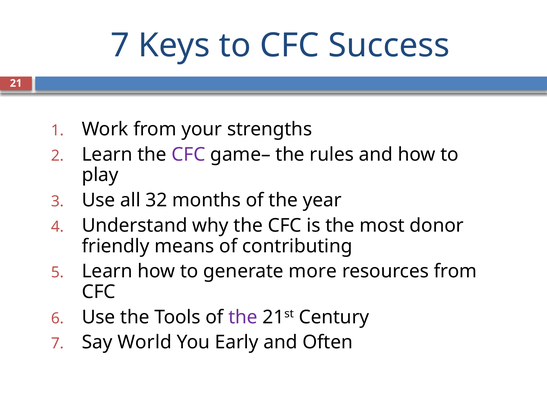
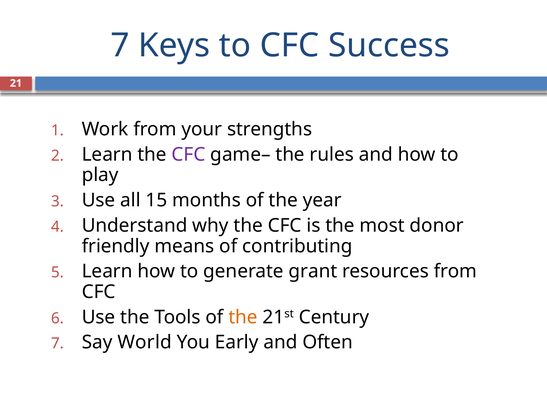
32: 32 -> 15
more: more -> grant
the at (243, 317) colour: purple -> orange
